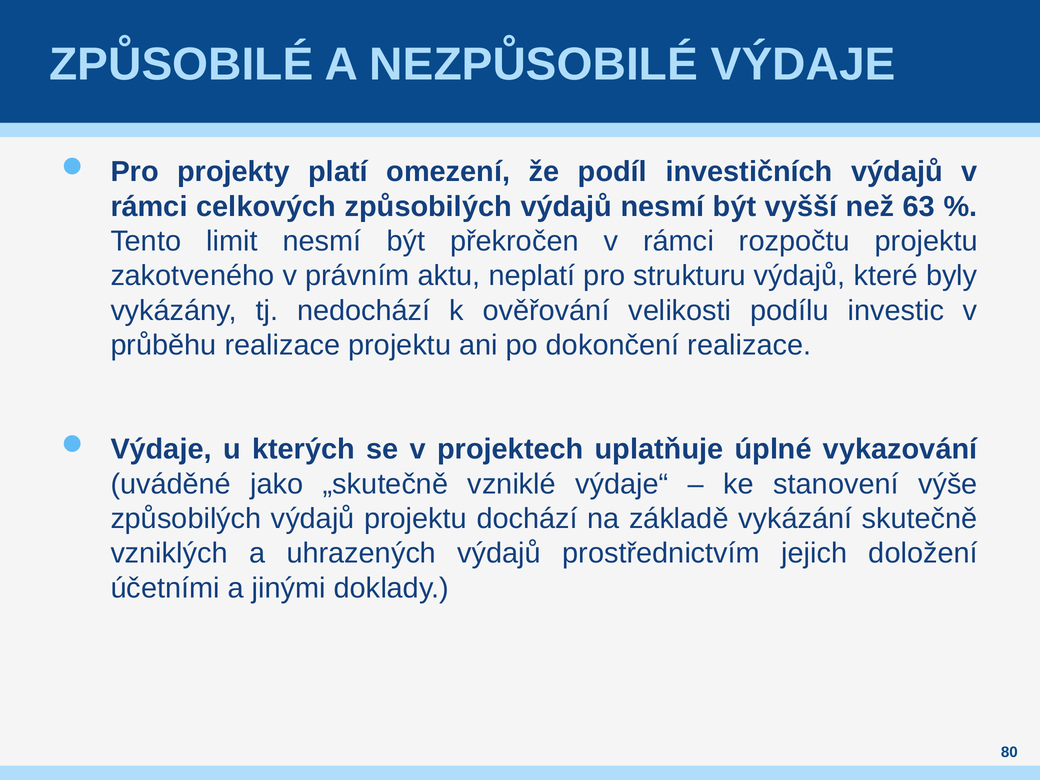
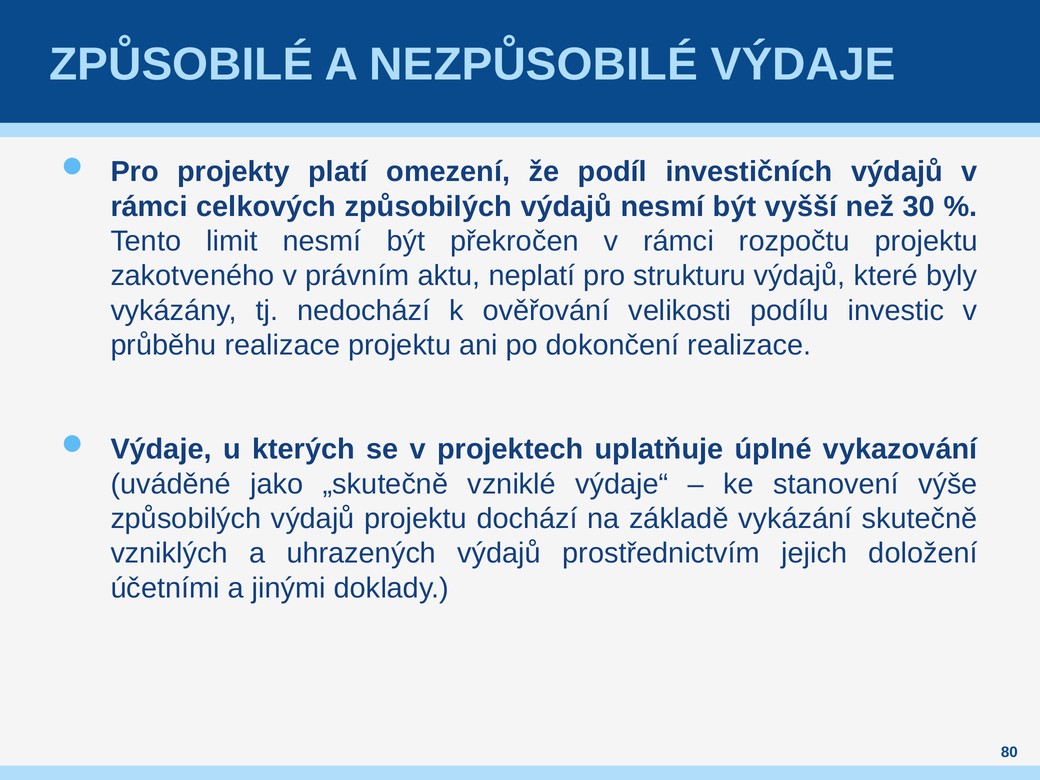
63: 63 -> 30
